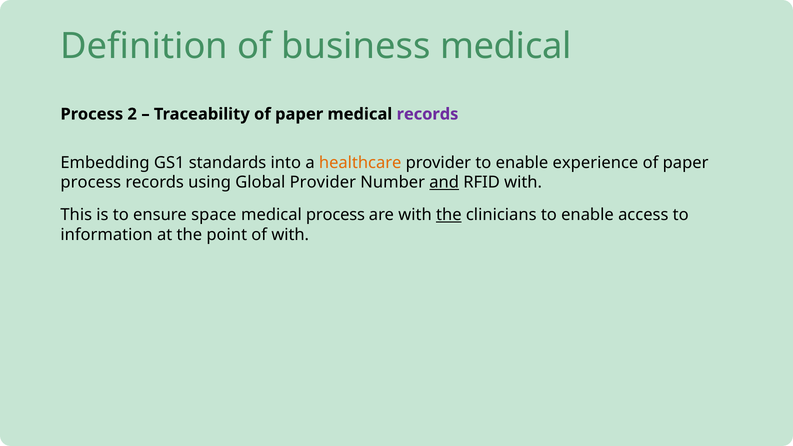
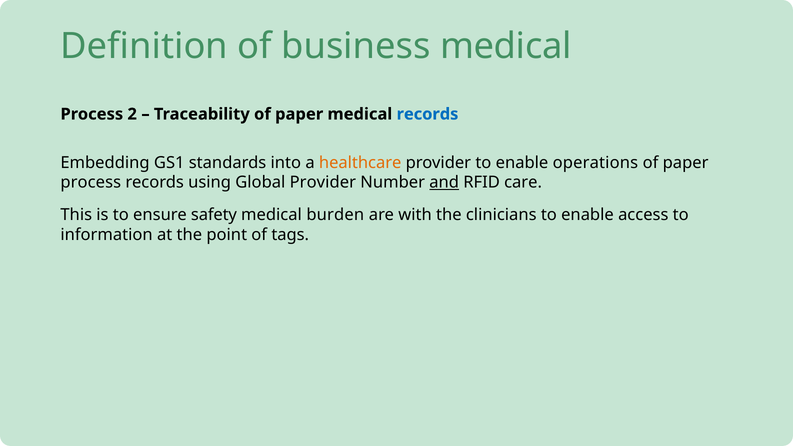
records at (427, 114) colour: purple -> blue
experience: experience -> operations
RFID with: with -> care
space: space -> safety
medical process: process -> burden
the at (449, 215) underline: present -> none
of with: with -> tags
